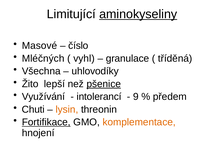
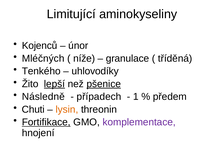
aminokyseliny underline: present -> none
Masové: Masové -> Kojenců
číslo: číslo -> únor
vyhl: vyhl -> níže
Všechna: Všechna -> Tenkého
lepší underline: none -> present
Využívání: Využívání -> Následně
intolerancí: intolerancí -> případech
9: 9 -> 1
komplementace colour: orange -> purple
